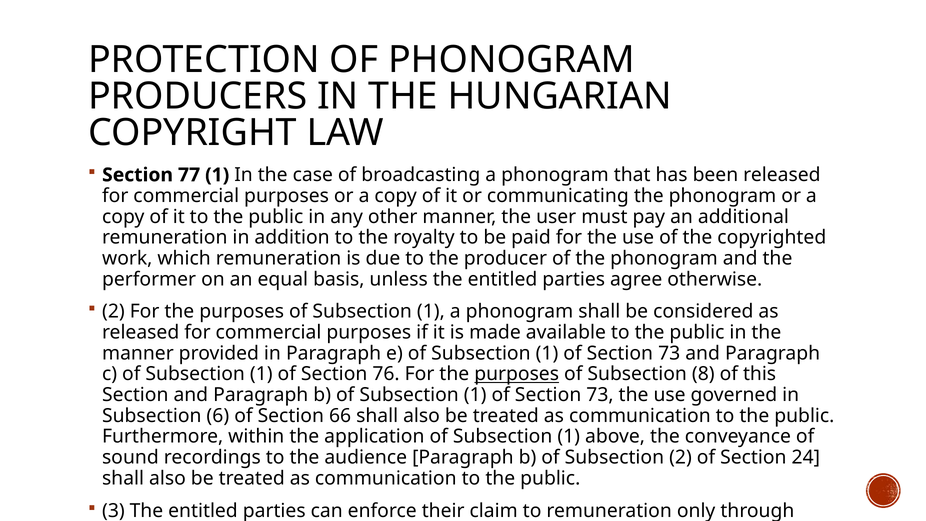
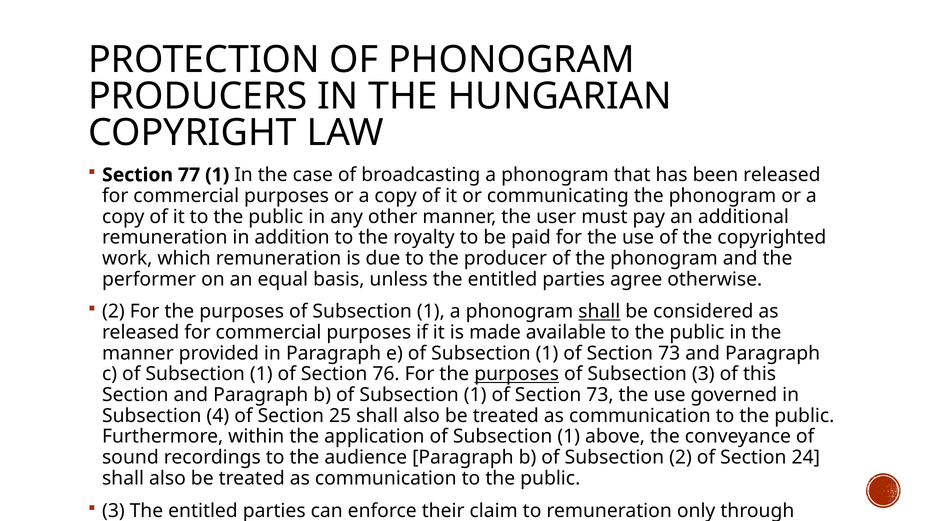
shall at (599, 311) underline: none -> present
Subsection 8: 8 -> 3
6: 6 -> 4
66: 66 -> 25
